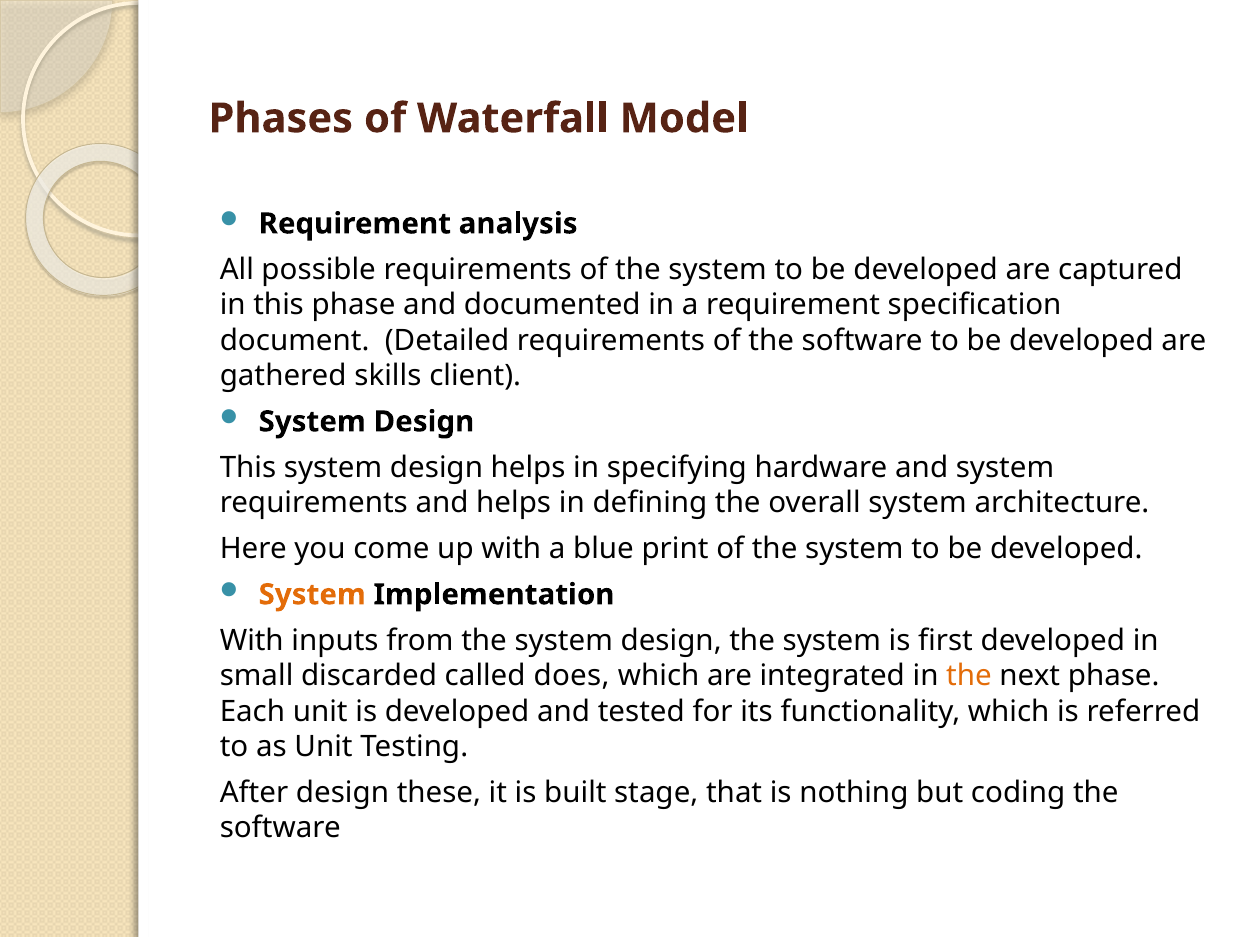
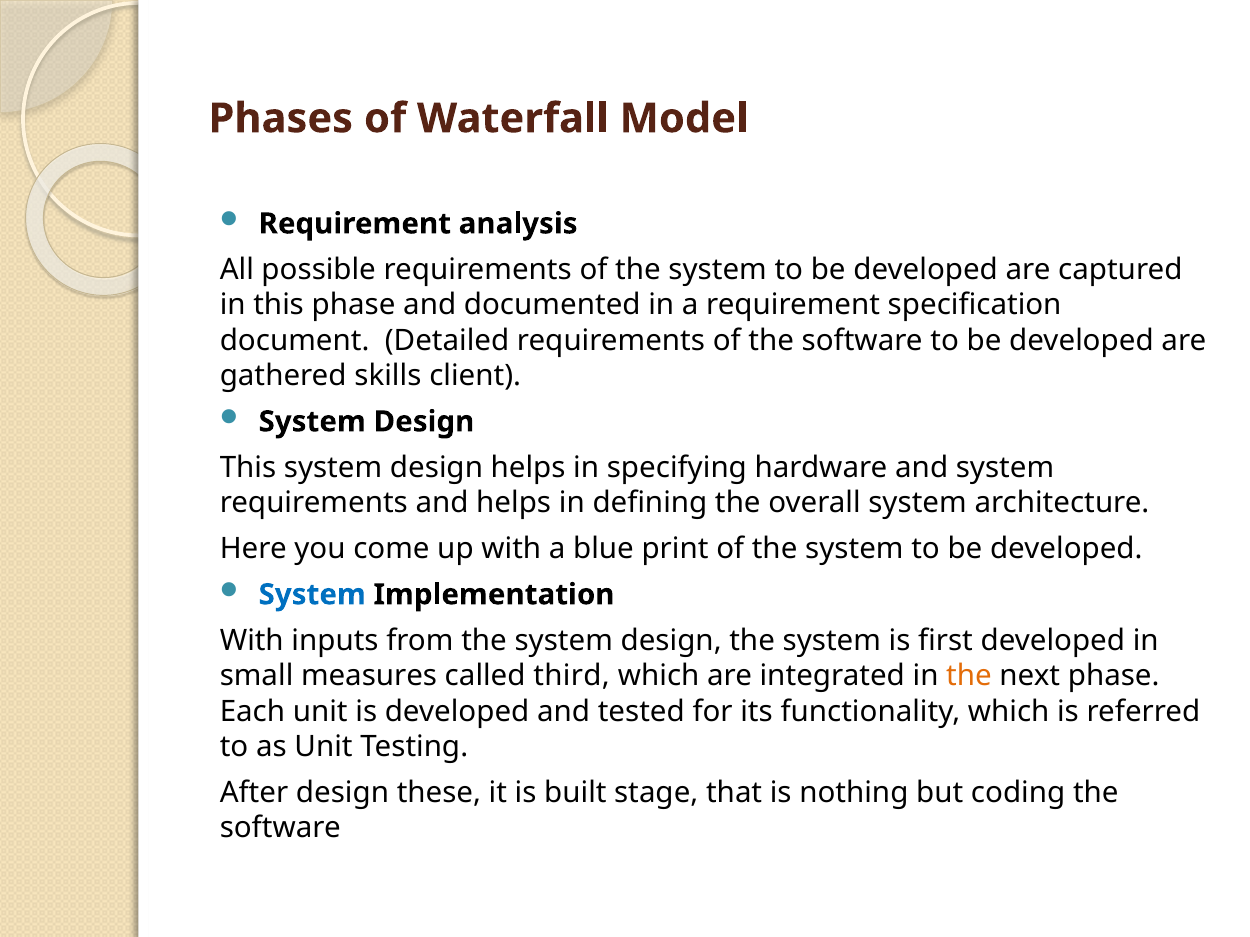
System at (312, 595) colour: orange -> blue
discarded: discarded -> measures
does: does -> third
